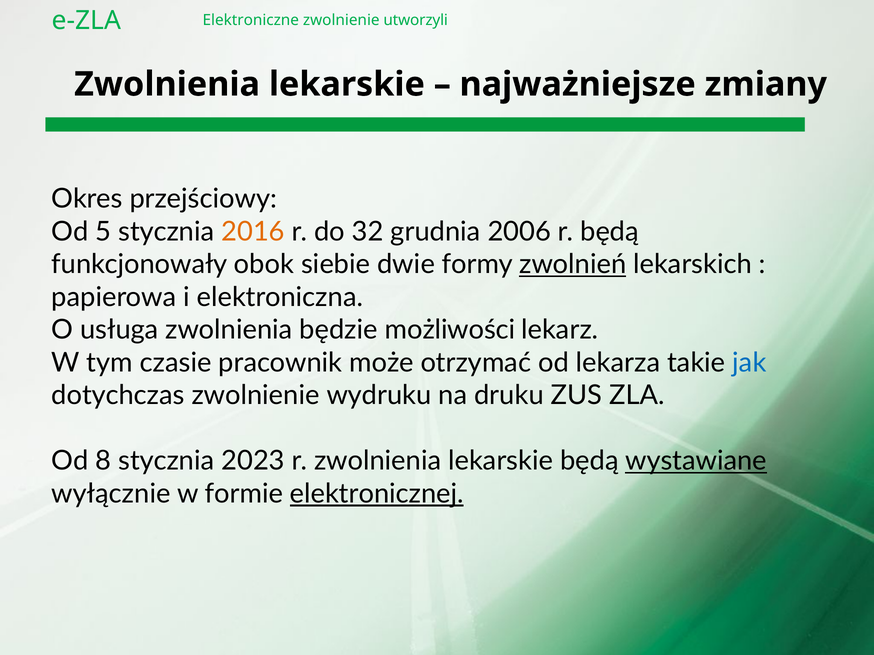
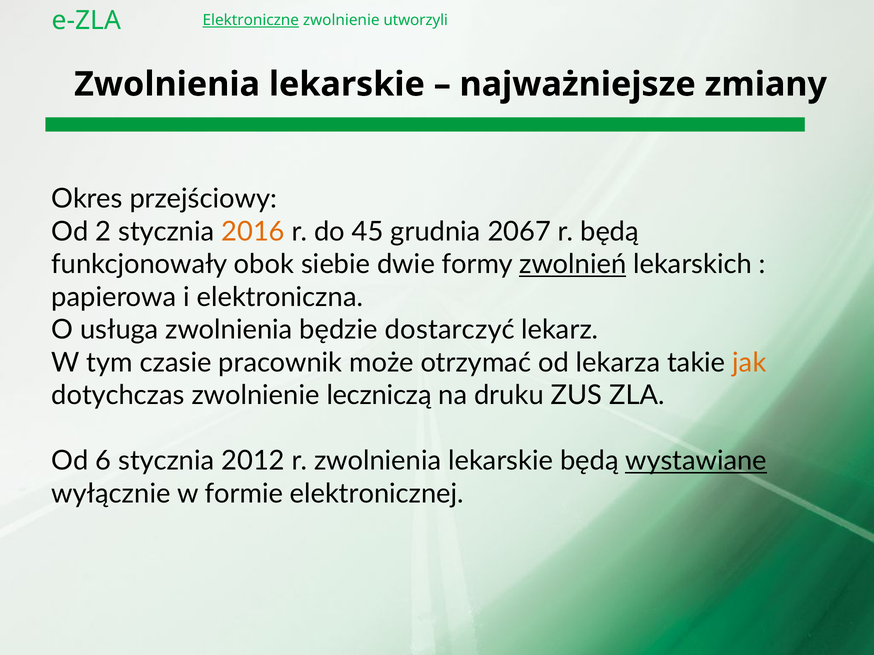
Elektroniczne underline: none -> present
5: 5 -> 2
32: 32 -> 45
2006: 2006 -> 2067
możliwości: możliwości -> dostarczyć
jak colour: blue -> orange
wydruku: wydruku -> leczniczą
8: 8 -> 6
2023: 2023 -> 2012
elektronicznej underline: present -> none
